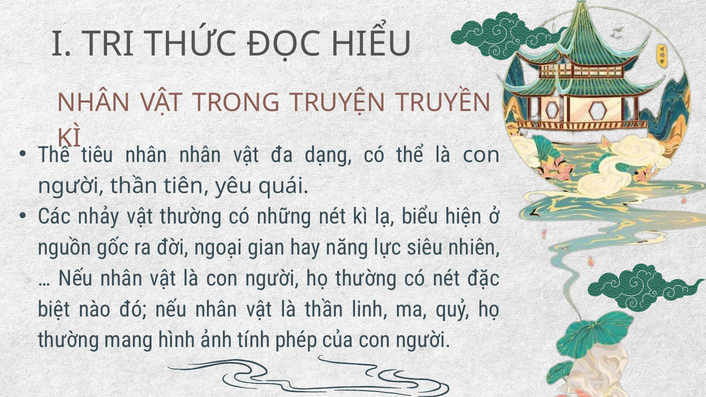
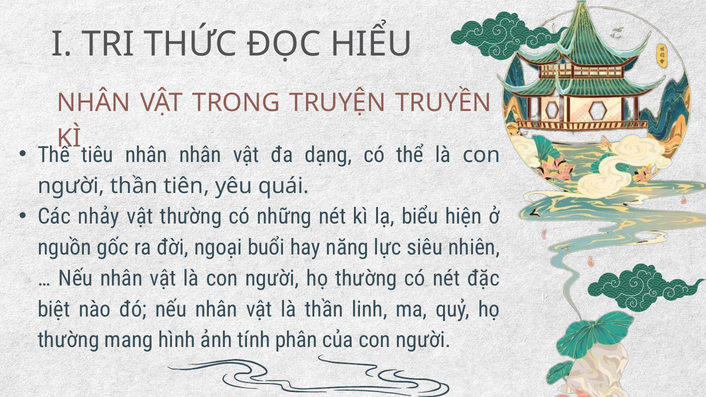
gian: gian -> buổi
phép: phép -> phân
